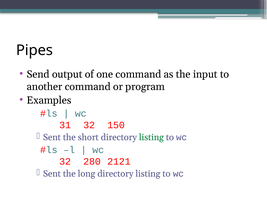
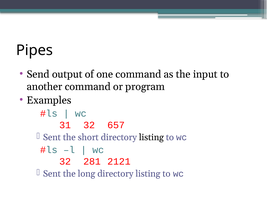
150: 150 -> 657
listing at (151, 137) colour: green -> black
280: 280 -> 281
